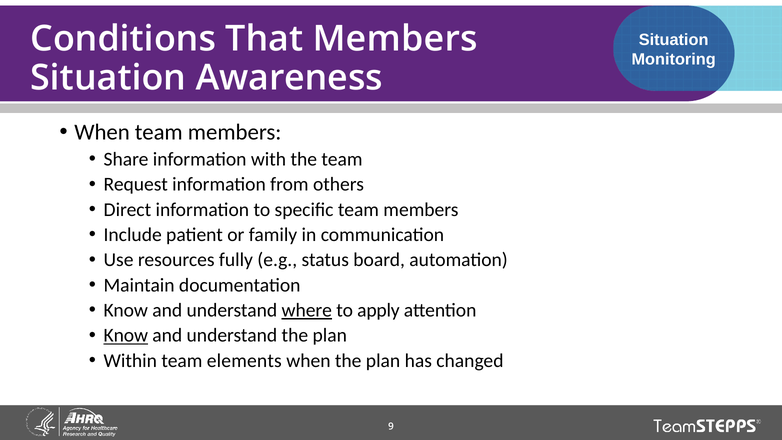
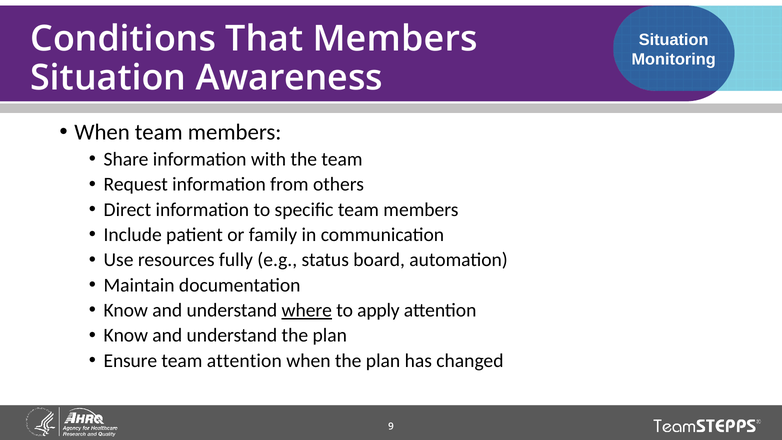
Know at (126, 335) underline: present -> none
Within: Within -> Ensure
team elements: elements -> attention
